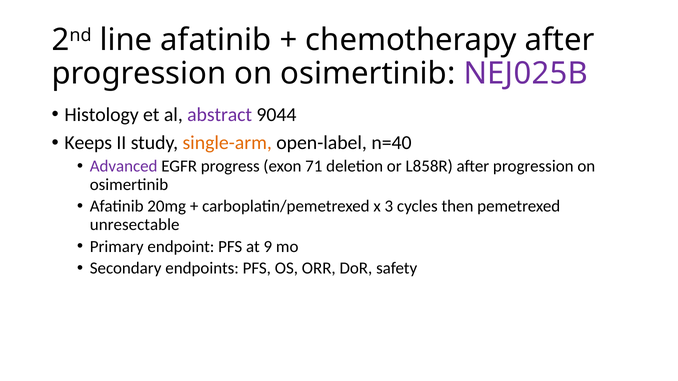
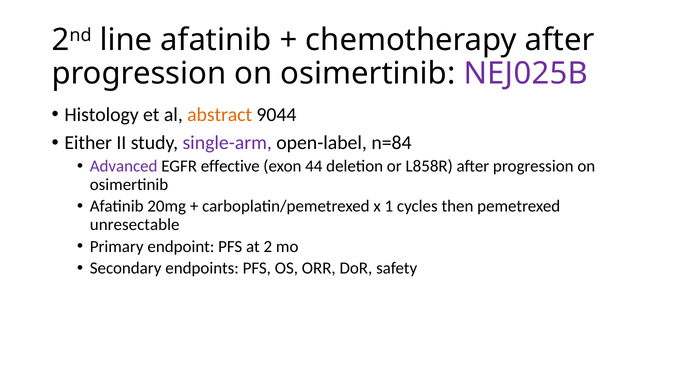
abstract colour: purple -> orange
Keeps: Keeps -> Either
single-arm colour: orange -> purple
n=40: n=40 -> n=84
progress: progress -> effective
71: 71 -> 44
3: 3 -> 1
9: 9 -> 2
